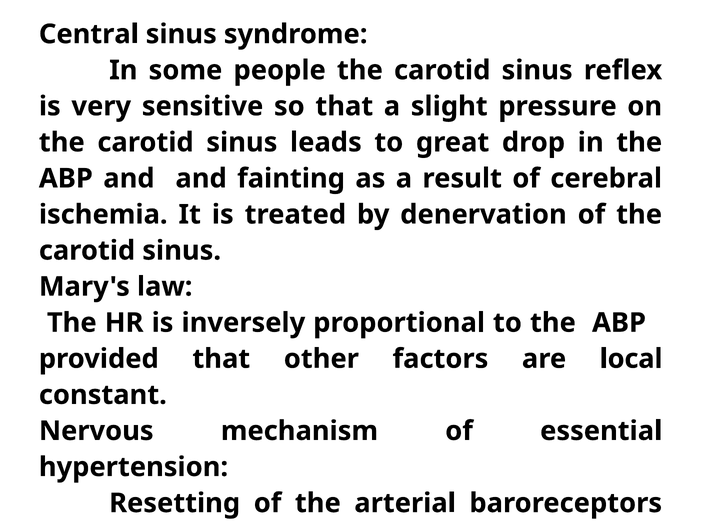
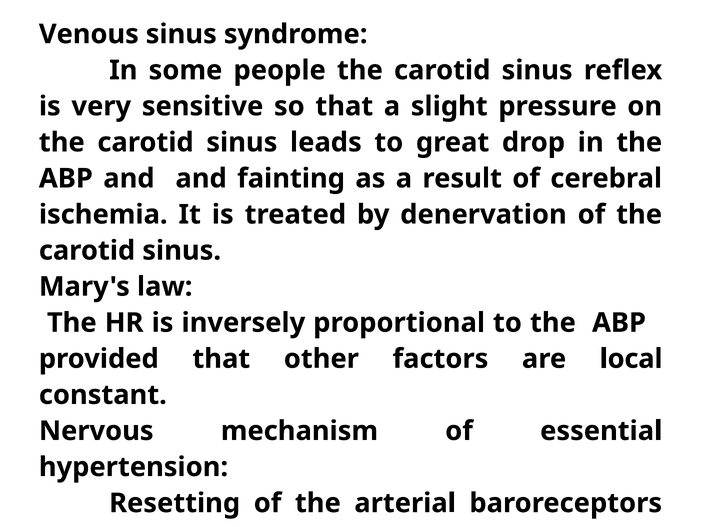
Central: Central -> Venous
